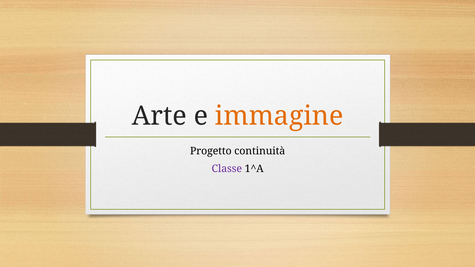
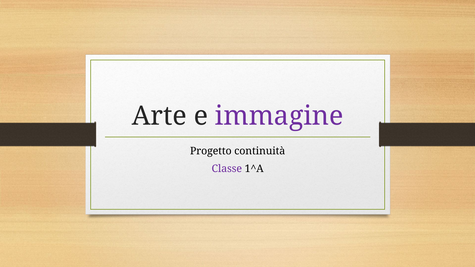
immagine colour: orange -> purple
